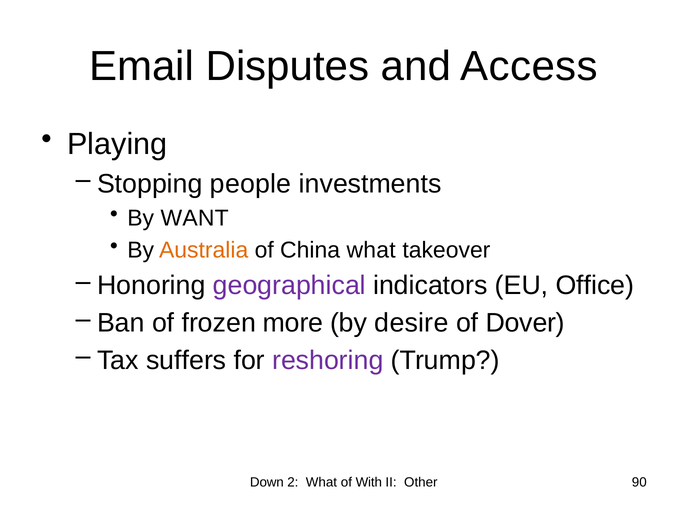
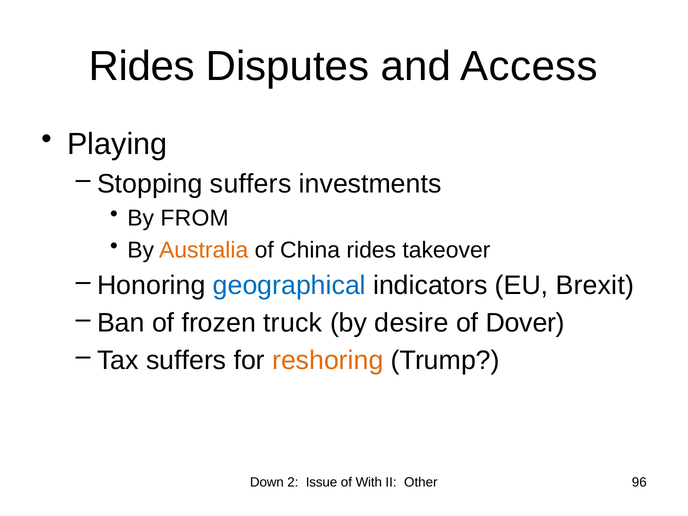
Email at (142, 67): Email -> Rides
Stopping people: people -> suffers
WANT: WANT -> FROM
China what: what -> rides
geographical colour: purple -> blue
Office: Office -> Brexit
more: more -> truck
reshoring colour: purple -> orange
2 What: What -> Issue
90: 90 -> 96
